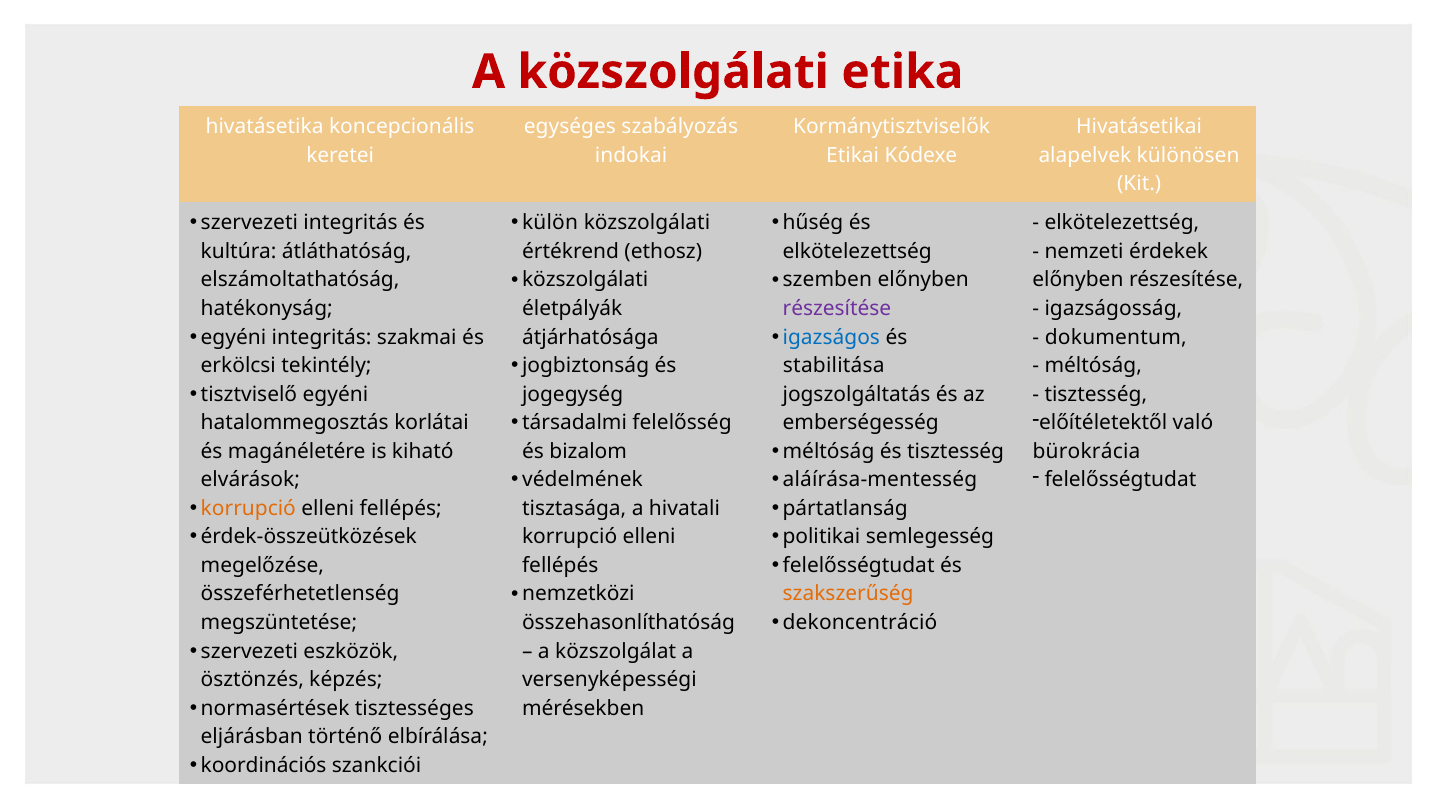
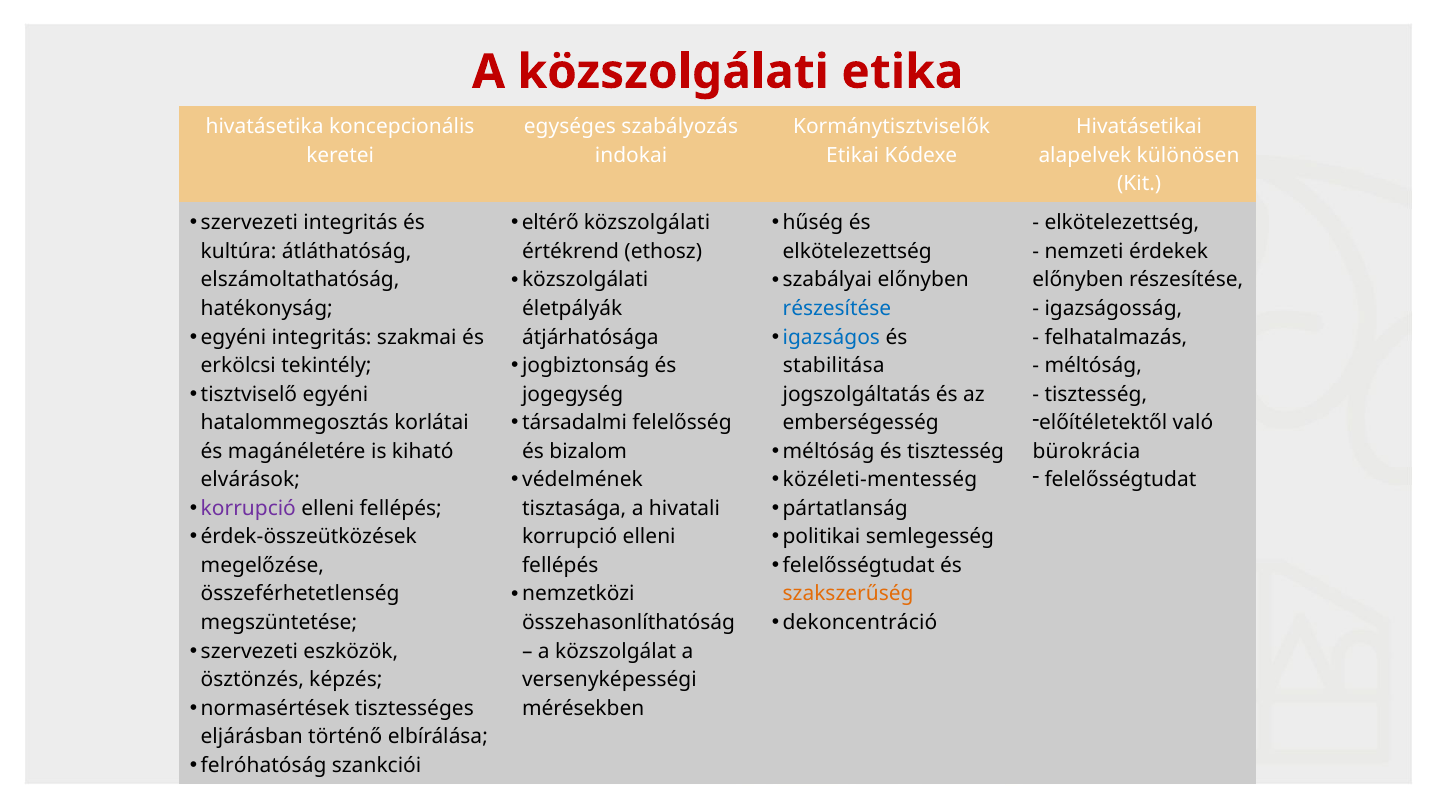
külön: külön -> eltérő
szemben: szemben -> szabályai
részesítése at (837, 308) colour: purple -> blue
dokumentum: dokumentum -> felhatalmazás
aláírása-mentesség: aláírása-mentesség -> közéleti-mentesség
korrupció at (248, 508) colour: orange -> purple
koordinációs: koordinációs -> felróhatóság
